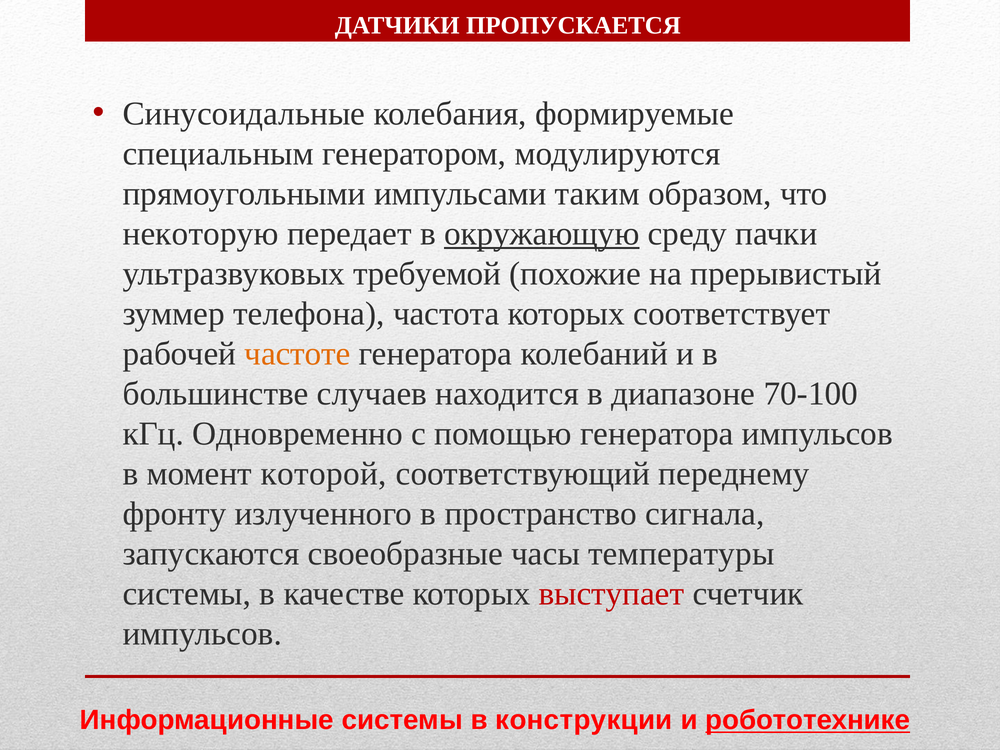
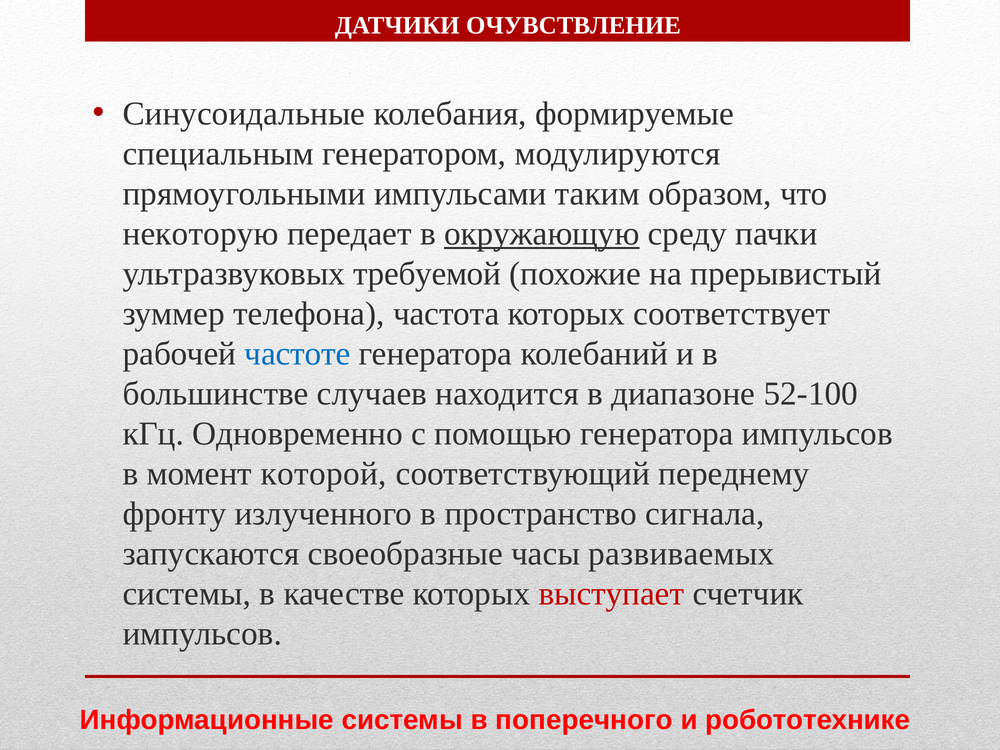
ПРОПУСКАЕТСЯ: ПРОПУСКАЕТСЯ -> ОЧУВСТВЛЕНИЕ
частоте colour: orange -> blue
70-100: 70-100 -> 52-100
температуры: температуры -> развиваемых
конструкции: конструкции -> поперечного
робототехнике underline: present -> none
